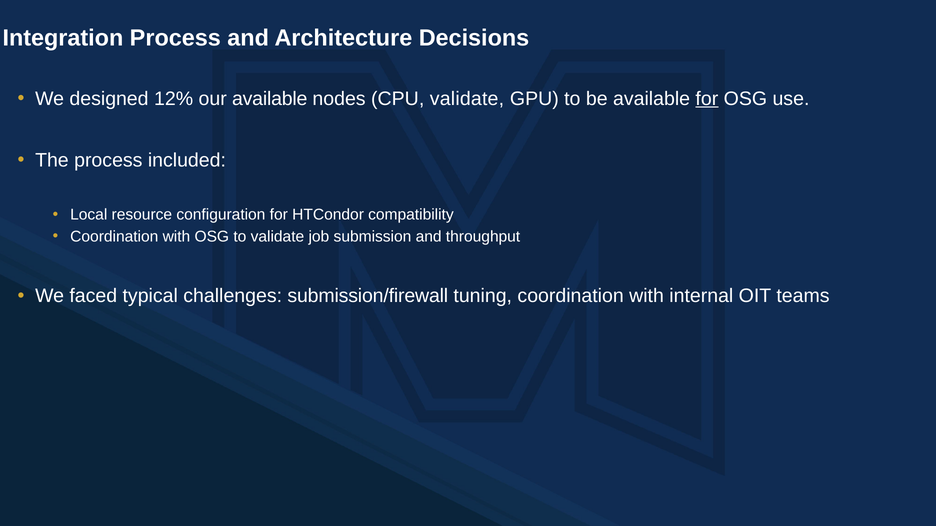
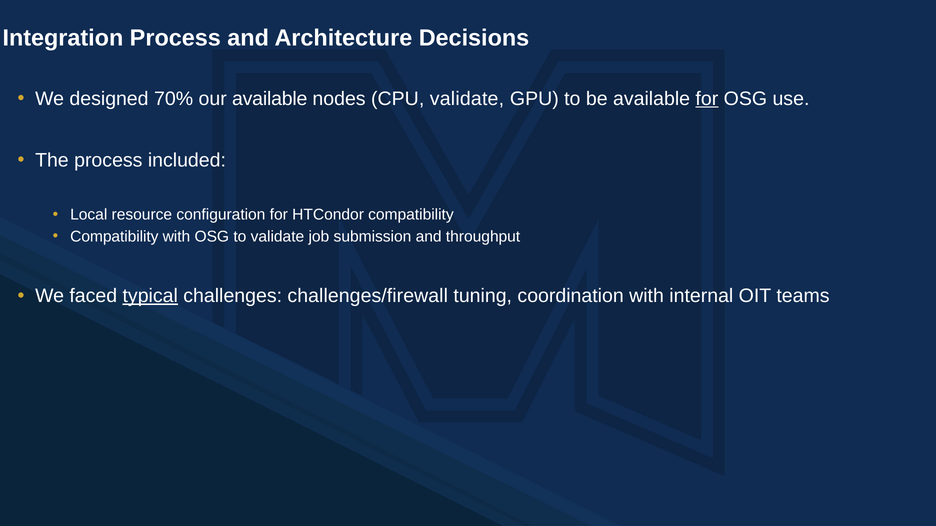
12%: 12% -> 70%
Coordination at (114, 237): Coordination -> Compatibility
typical underline: none -> present
submission/firewall: submission/firewall -> challenges/firewall
